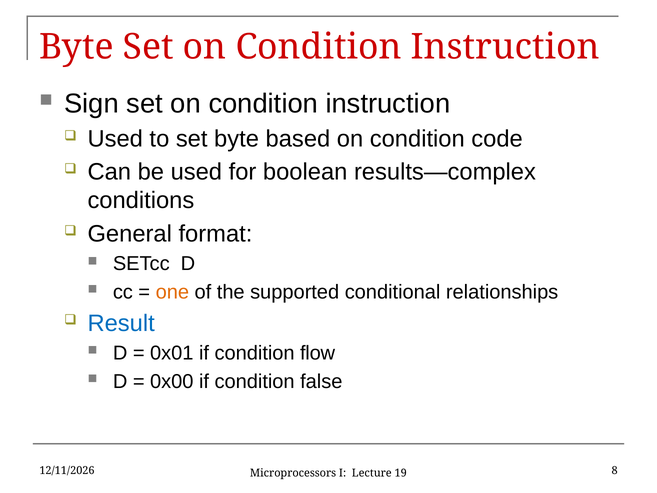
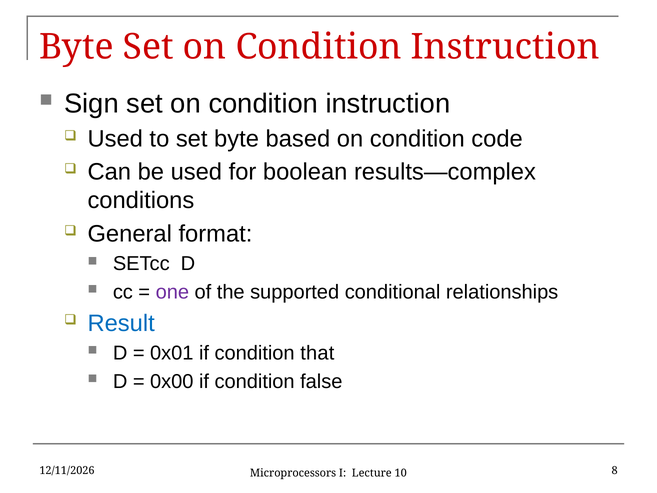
one colour: orange -> purple
flow: flow -> that
19: 19 -> 10
